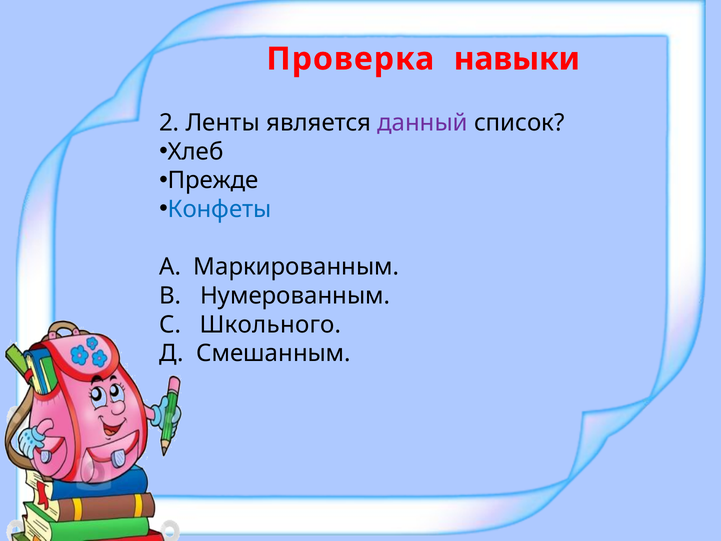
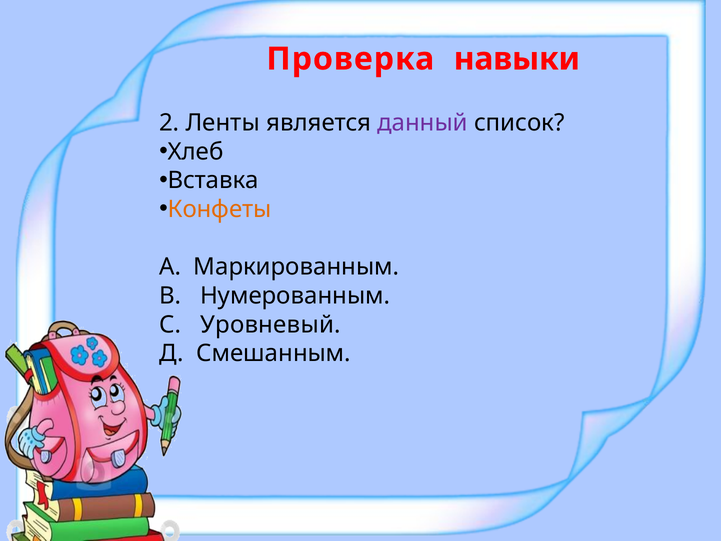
Прежде: Прежде -> Вставка
Конфеты colour: blue -> orange
Школьного: Школьного -> Уровневый
